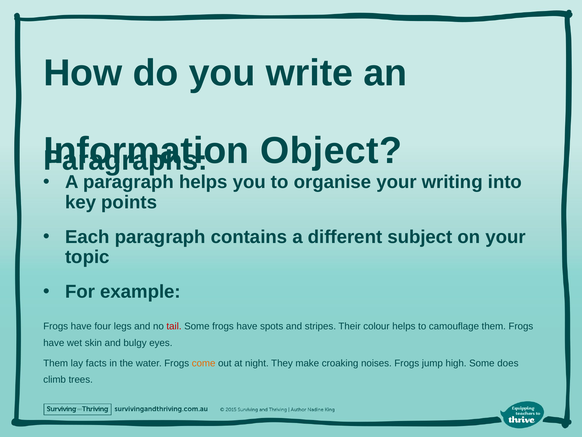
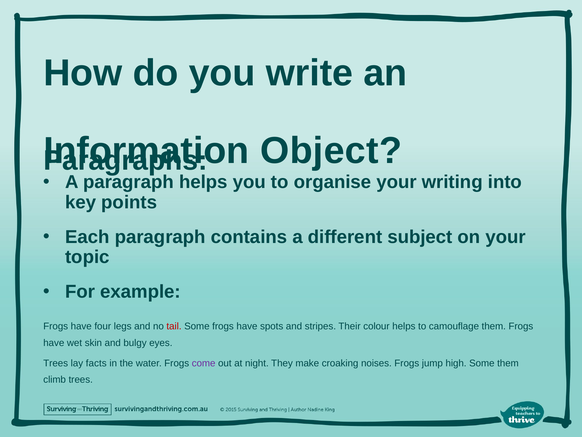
Them at (56, 363): Them -> Trees
come colour: orange -> purple
Some does: does -> them
